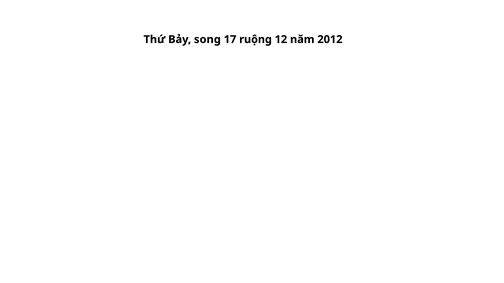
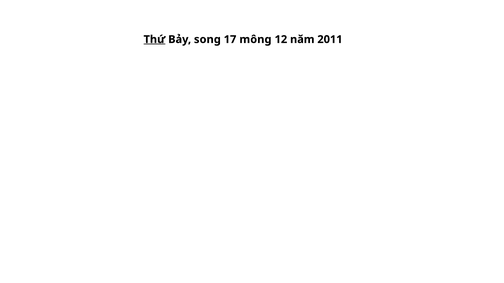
Thứ underline: none -> present
ruộng: ruộng -> mông
2012: 2012 -> 2011
